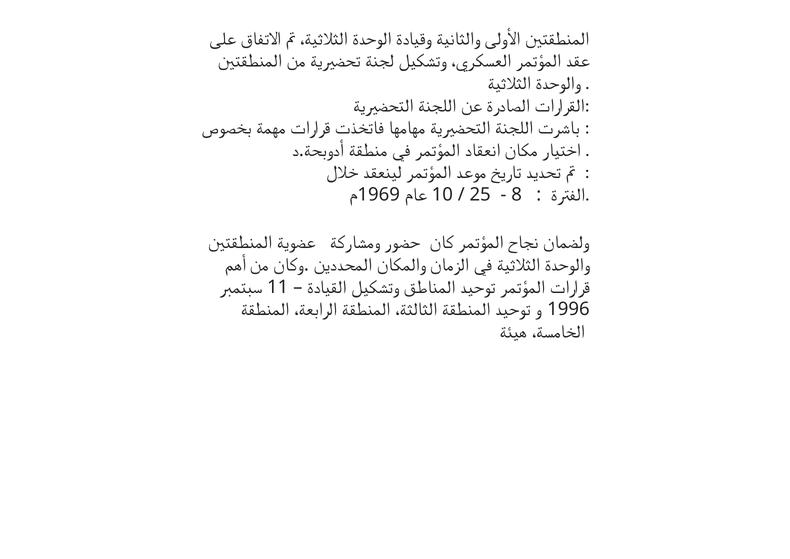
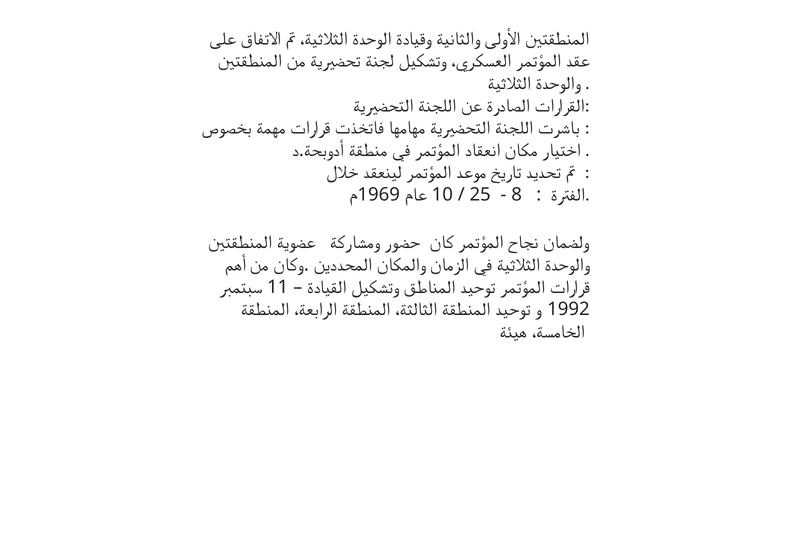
1996: 1996 -> 1992
